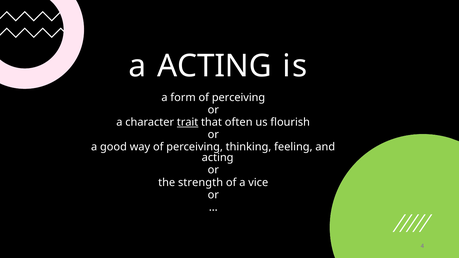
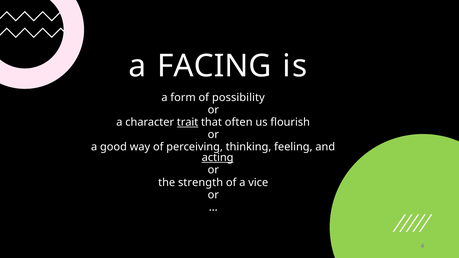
a ACTING: ACTING -> FACING
form of perceiving: perceiving -> possibility
acting at (218, 158) underline: none -> present
